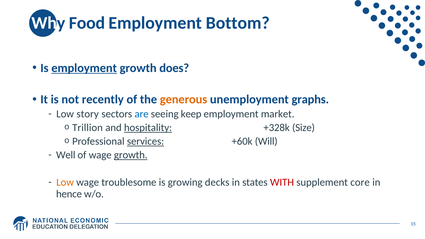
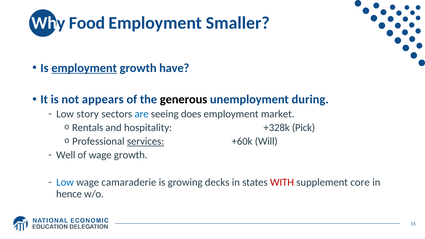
Bottom: Bottom -> Smaller
does: does -> have
recently: recently -> appears
generous colour: orange -> black
graphs: graphs -> during
keep: keep -> does
Trillion: Trillion -> Rentals
hospitality underline: present -> none
Size: Size -> Pick
growth at (131, 155) underline: present -> none
Low at (65, 182) colour: orange -> blue
troublesome: troublesome -> camaraderie
